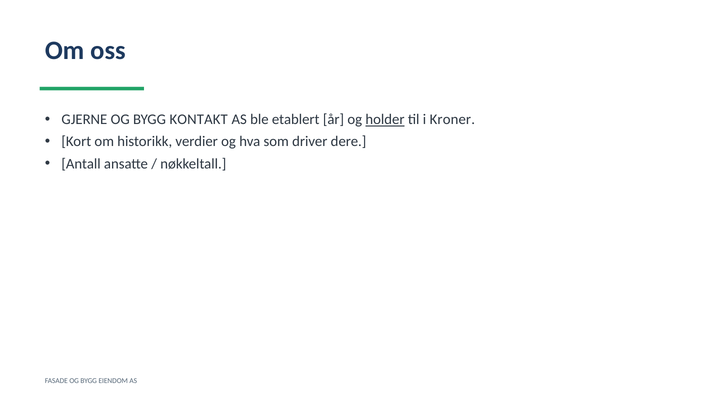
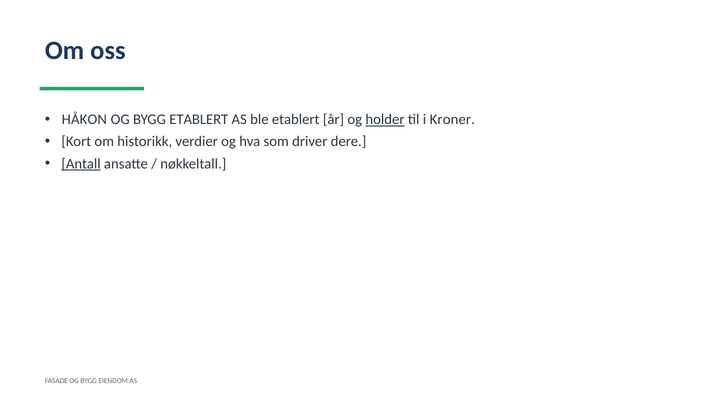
GJERNE: GJERNE -> HÅKON
BYGG KONTAKT: KONTAKT -> ETABLERT
Antall underline: none -> present
